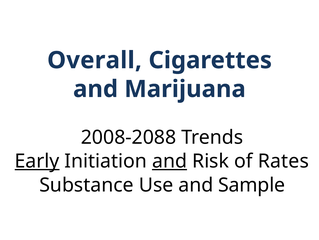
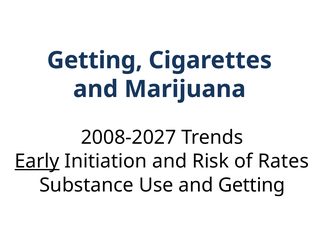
Overall at (94, 60): Overall -> Getting
2008-2088: 2008-2088 -> 2008-2027
and at (170, 161) underline: present -> none
and Sample: Sample -> Getting
